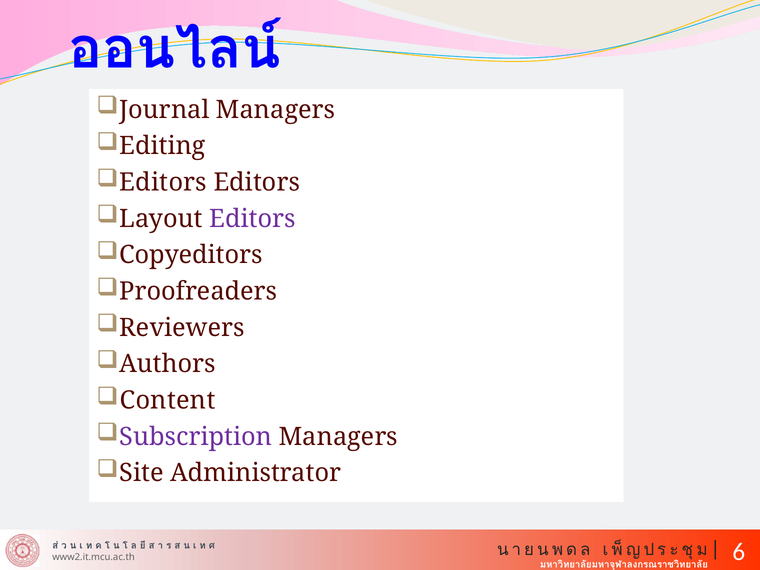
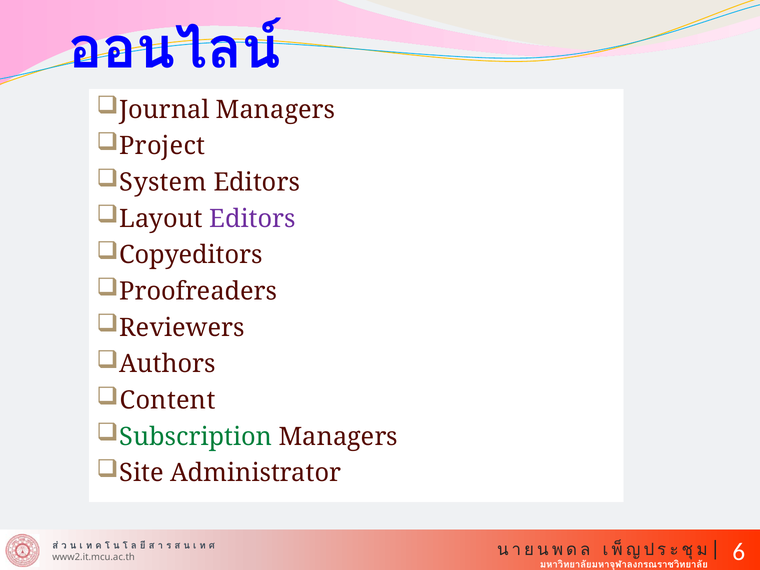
Editing: Editing -> Project
Editors at (163, 182): Editors -> System
Subscription colour: purple -> green
